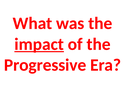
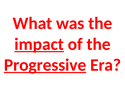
Progressive underline: none -> present
